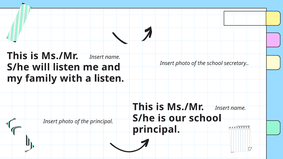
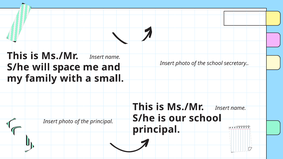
will listen: listen -> space
a listen: listen -> small
